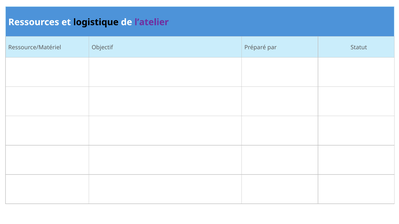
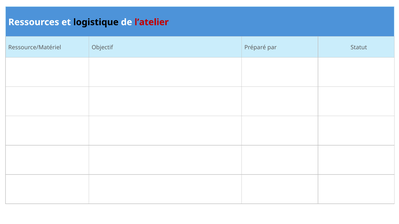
l’atelier colour: purple -> red
